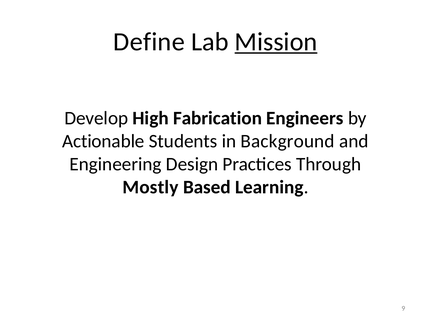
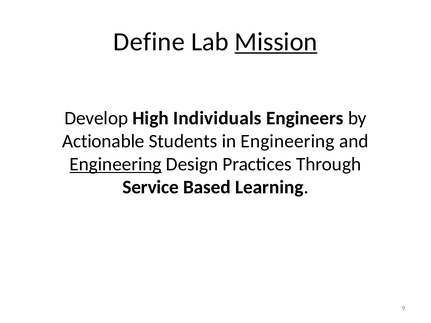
Fabrication: Fabrication -> Individuals
in Background: Background -> Engineering
Engineering at (116, 164) underline: none -> present
Mostly: Mostly -> Service
